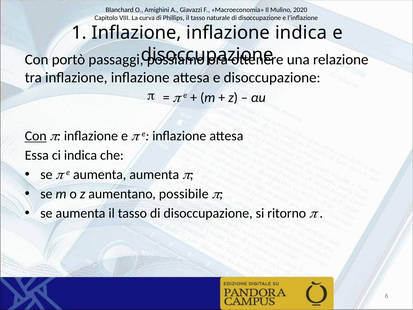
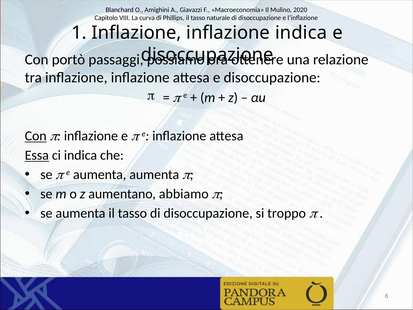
Essa underline: none -> present
possibile: possibile -> abbiamo
ritorno: ritorno -> troppo
